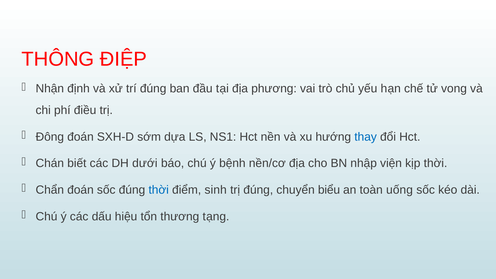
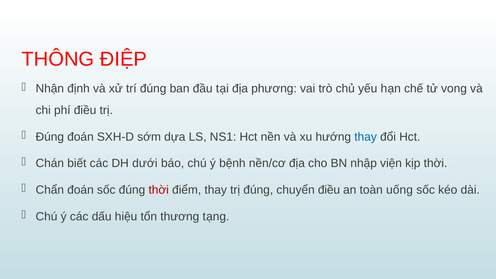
Đông at (50, 137): Đông -> Đúng
thời at (159, 190) colour: blue -> red
điểm sinh: sinh -> thay
chuyển biểu: biểu -> điều
